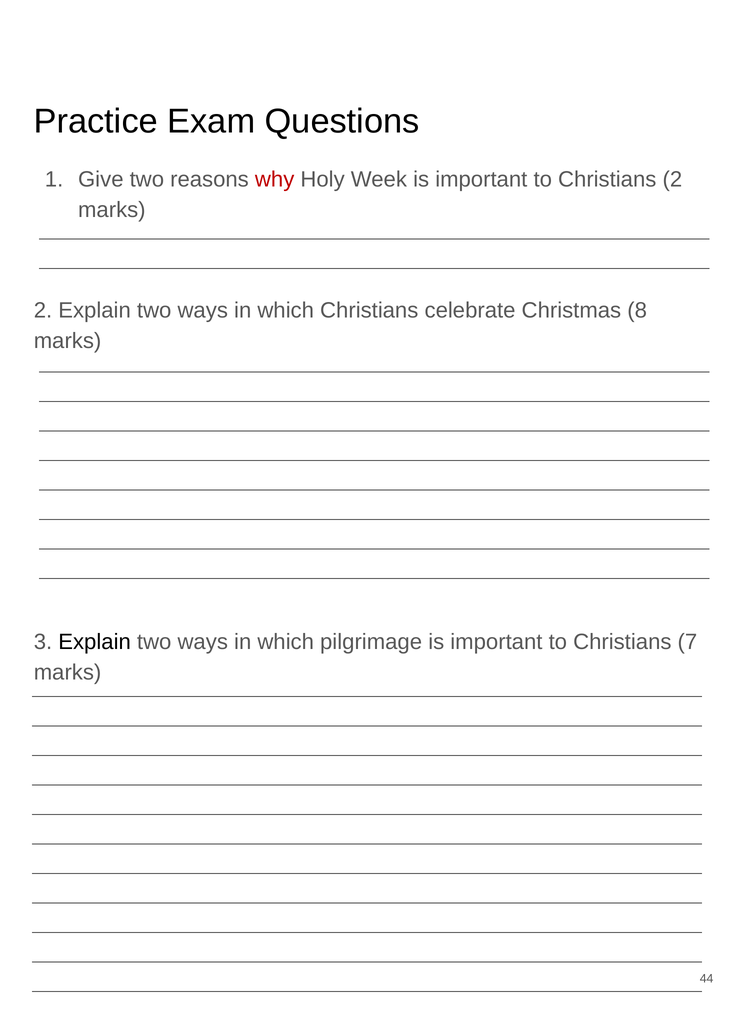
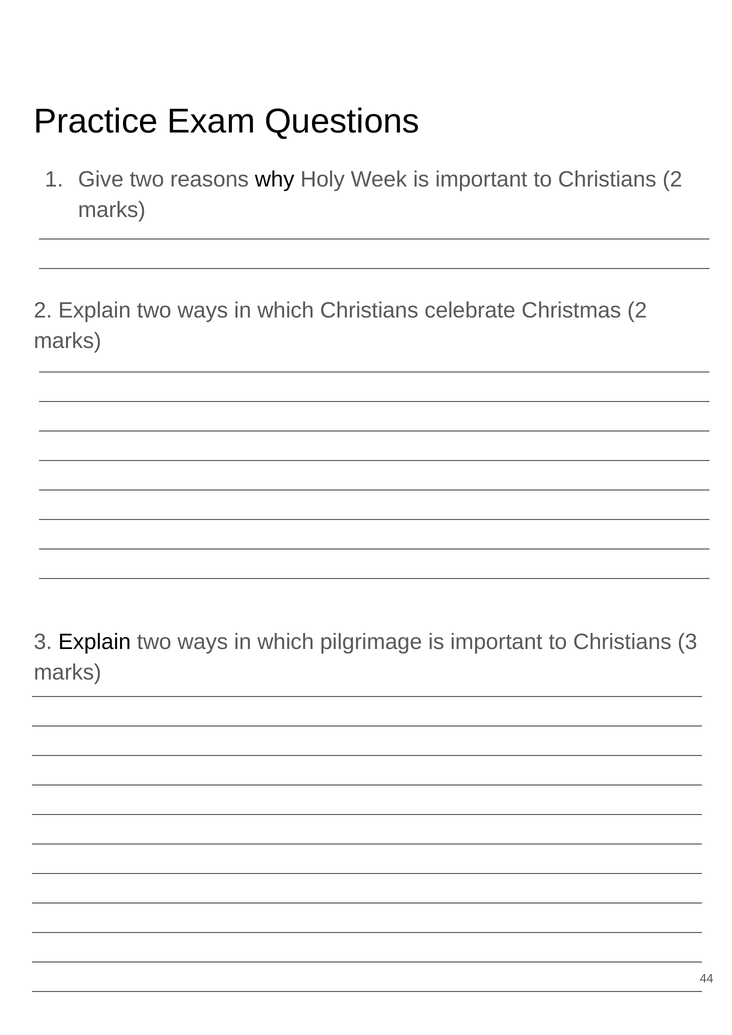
why colour: red -> black
Christmas 8: 8 -> 2
Christians 7: 7 -> 3
